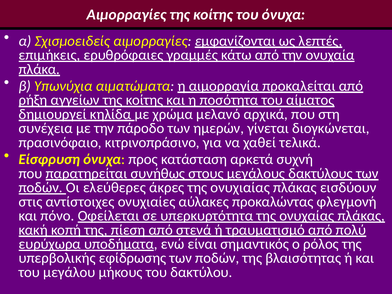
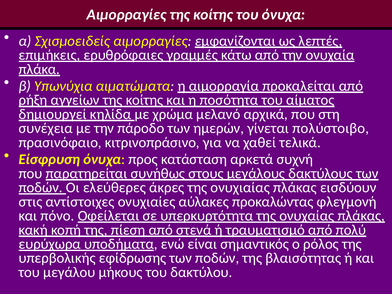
διογκώνεται: διογκώνεται -> πολύστοιβο
